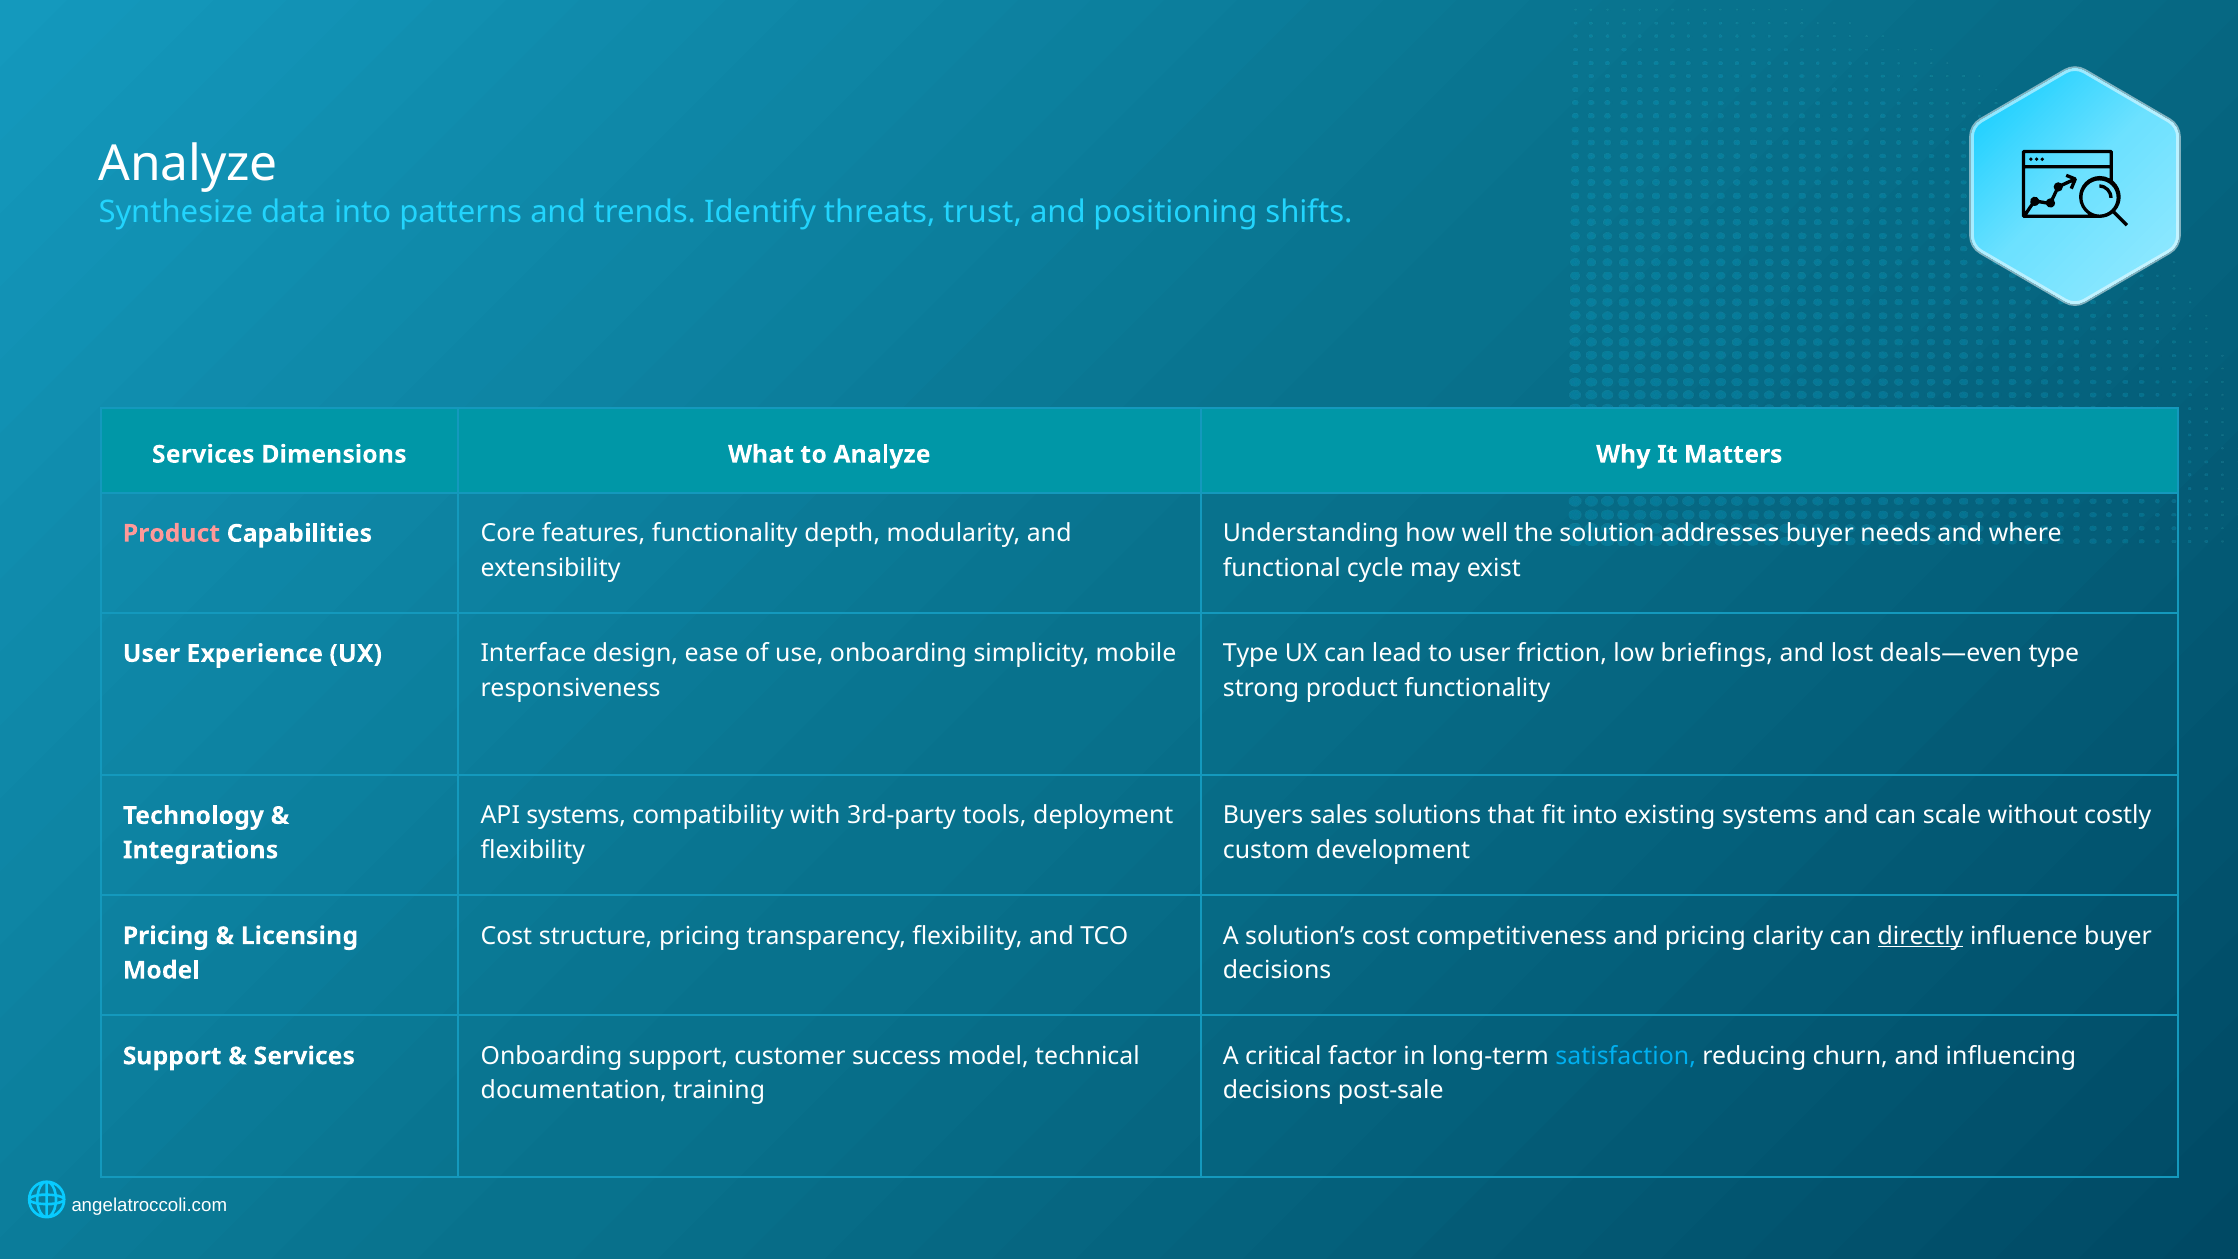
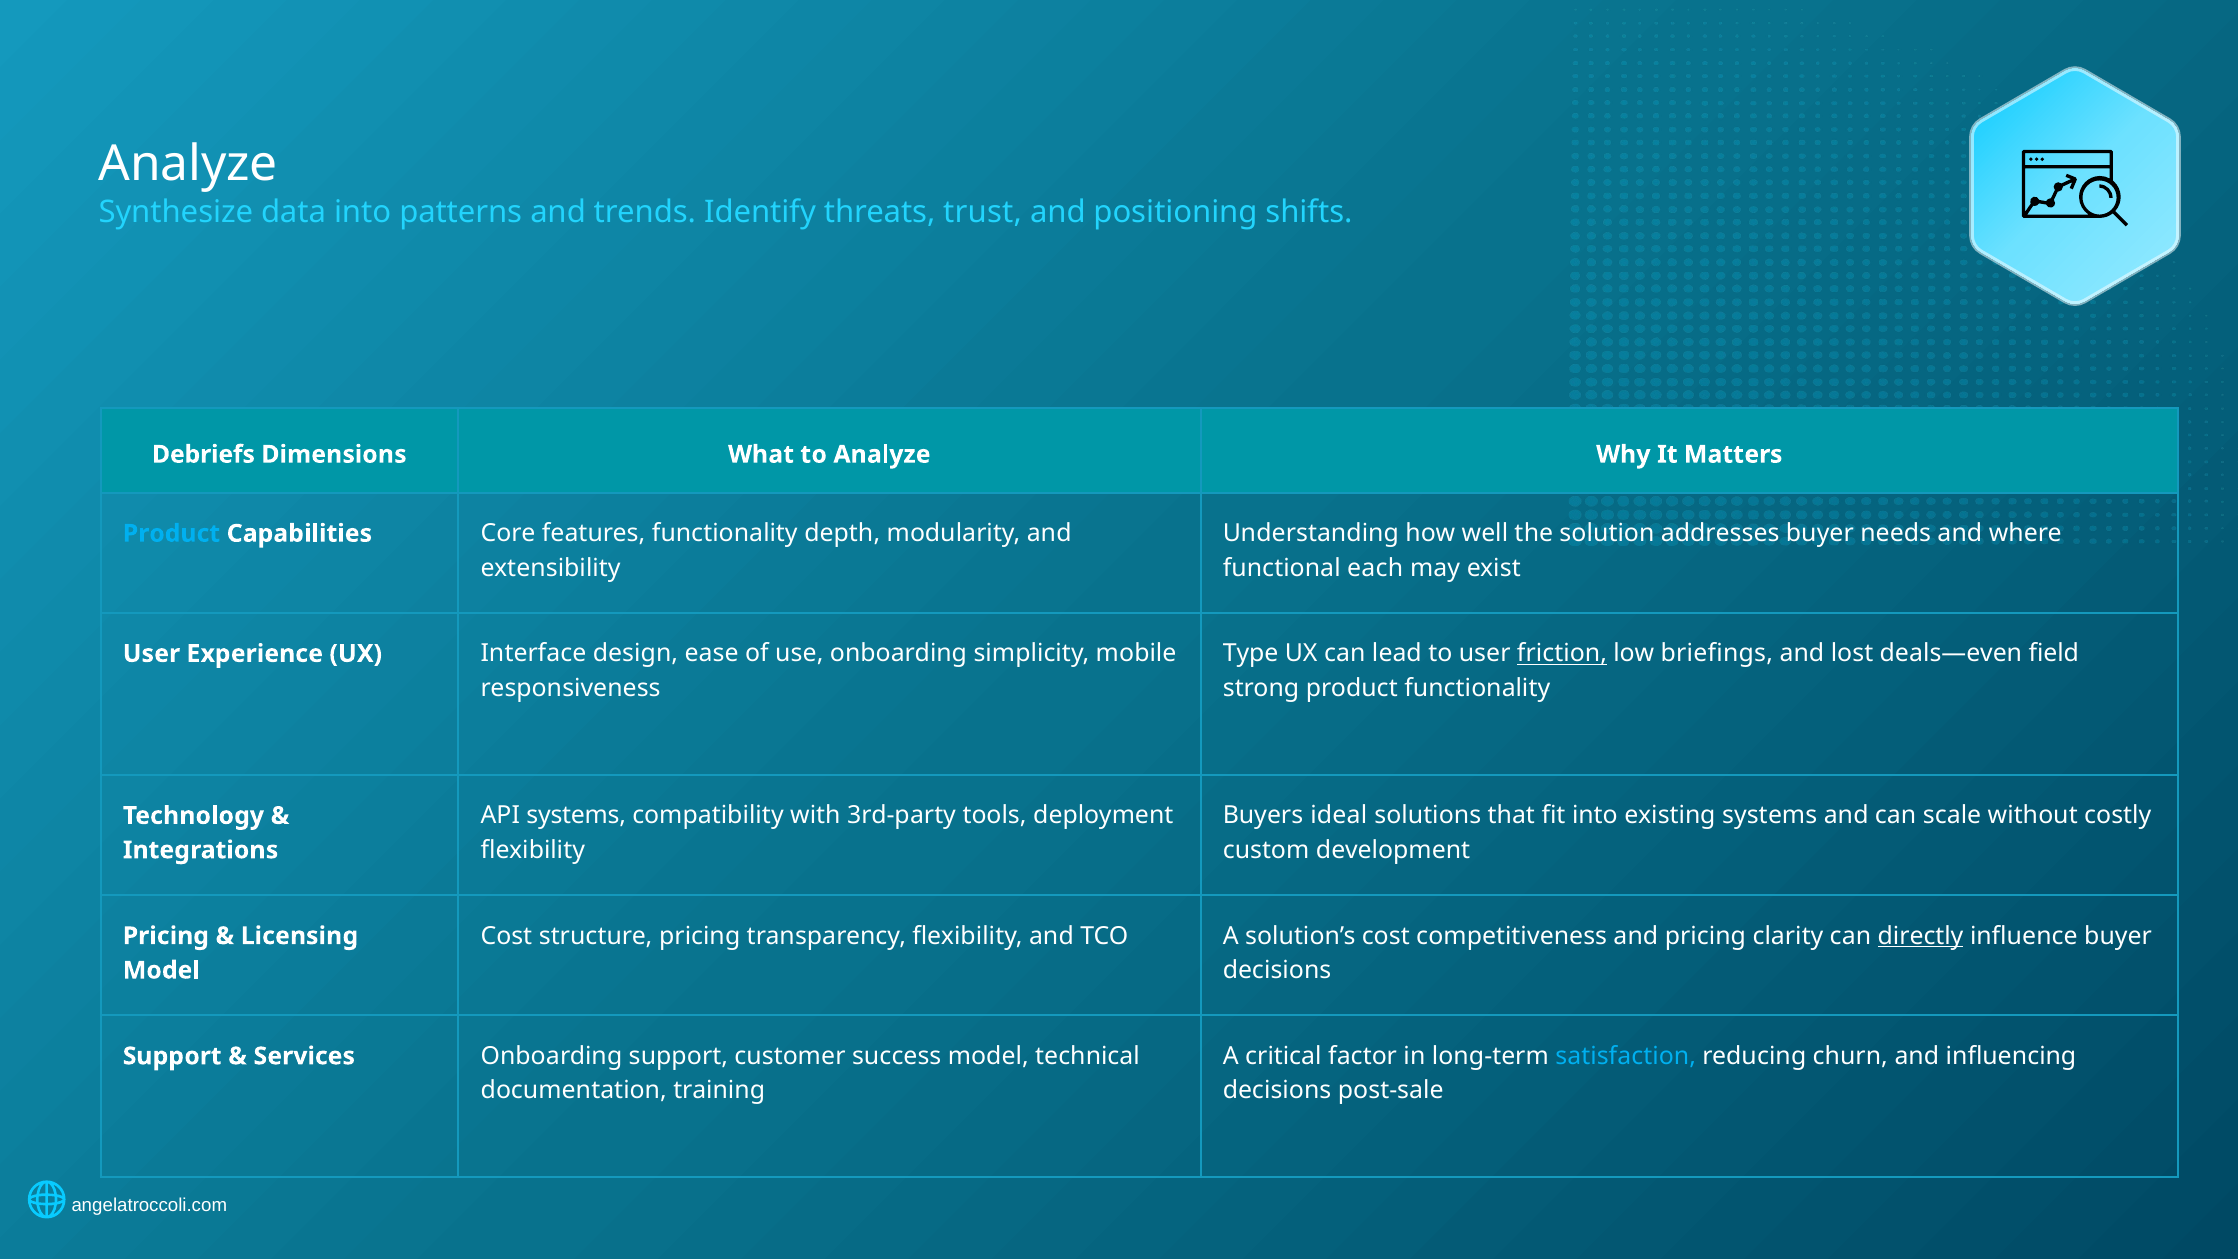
Services at (203, 454): Services -> Debriefs
Product at (171, 534) colour: pink -> light blue
cycle: cycle -> each
friction underline: none -> present
deals—even type: type -> field
sales: sales -> ideal
